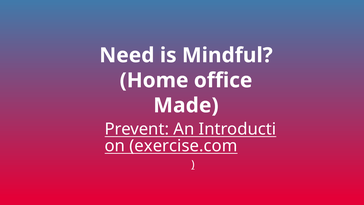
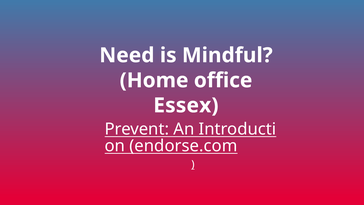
Made: Made -> Essex
exercise.com: exercise.com -> endorse.com
